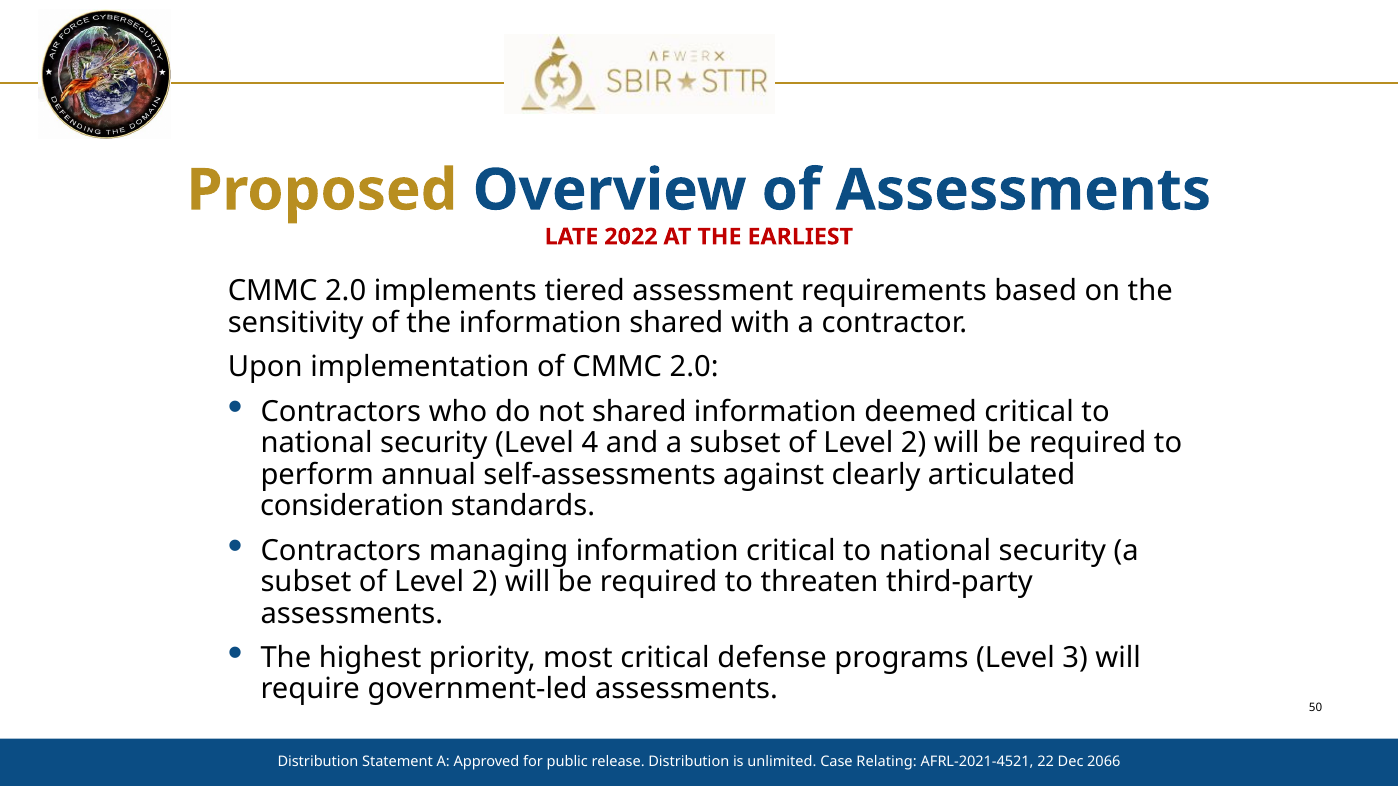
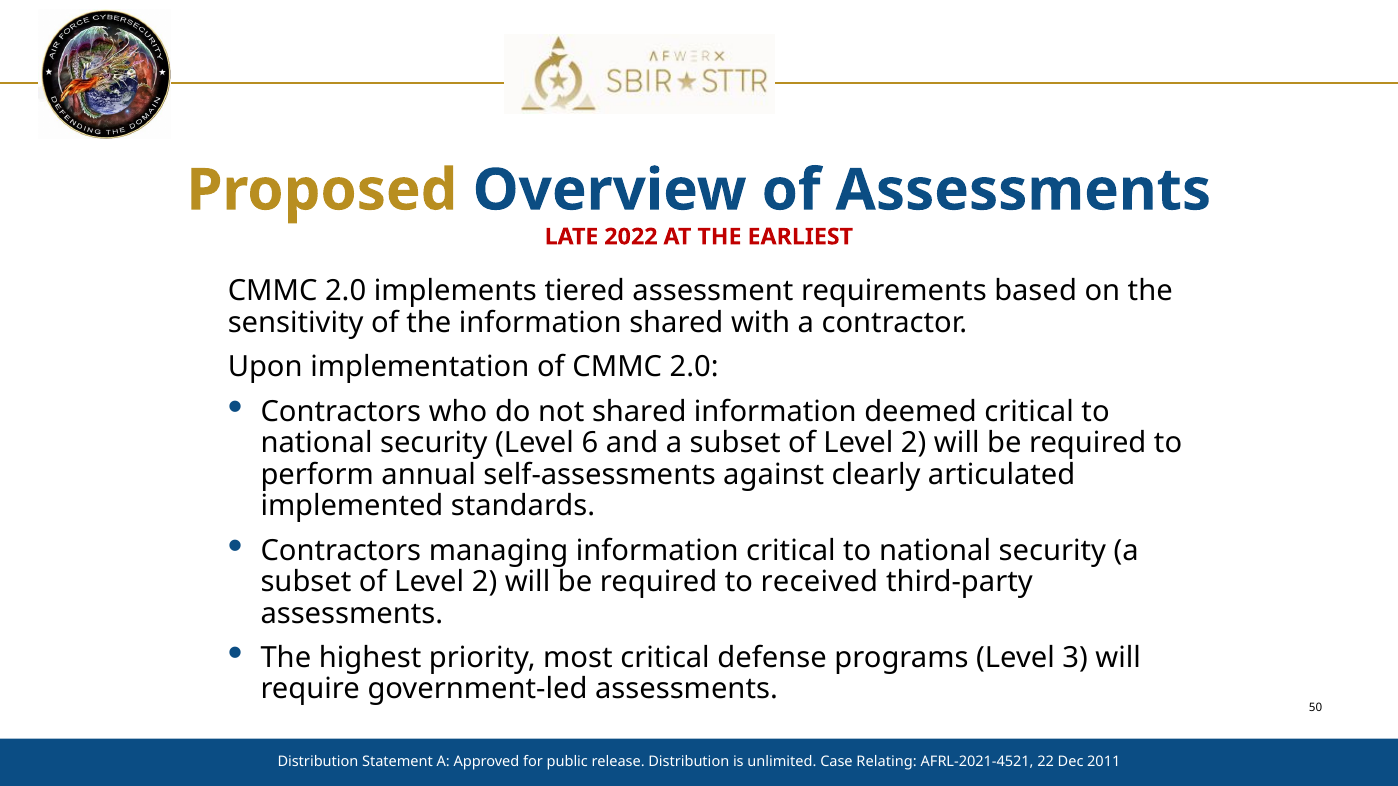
4: 4 -> 6
consideration: consideration -> implemented
threaten: threaten -> received
2066: 2066 -> 2011
